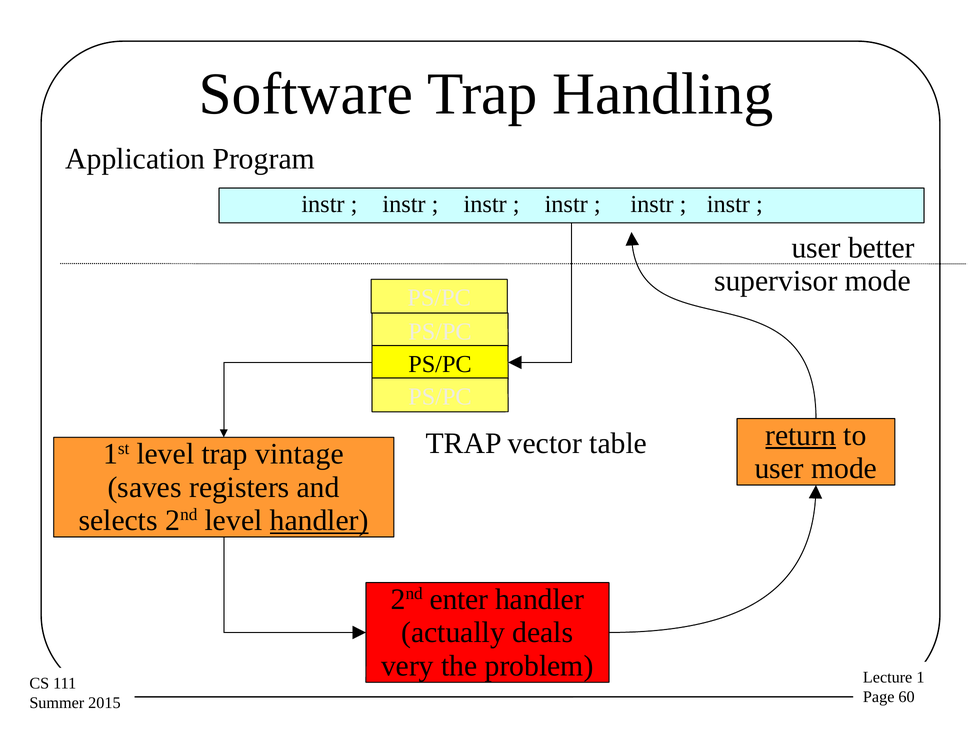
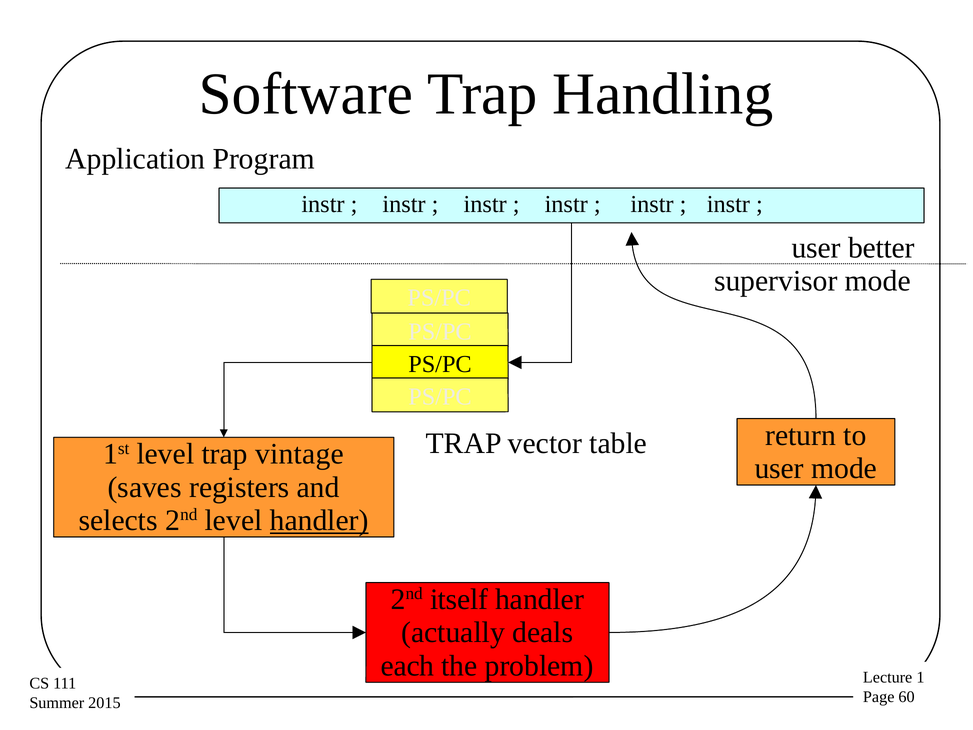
return underline: present -> none
enter: enter -> itself
very: very -> each
